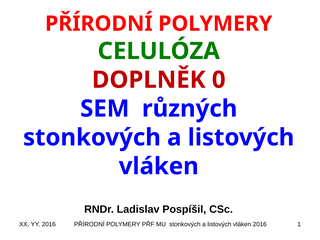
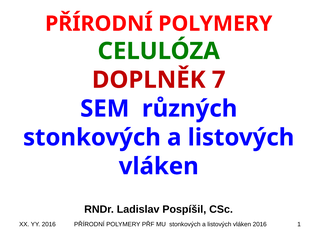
0: 0 -> 7
